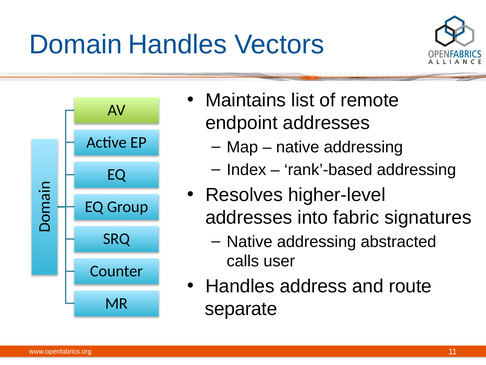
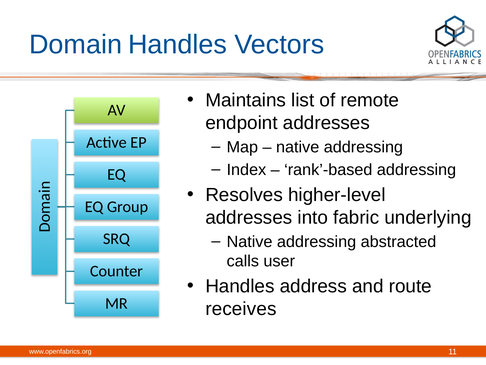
signatures: signatures -> underlying
separate: separate -> receives
